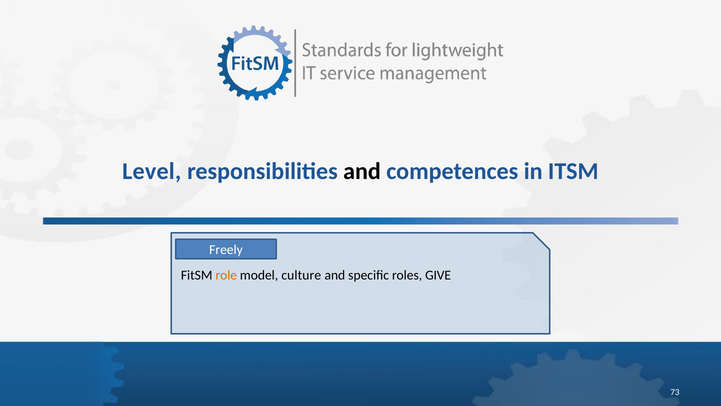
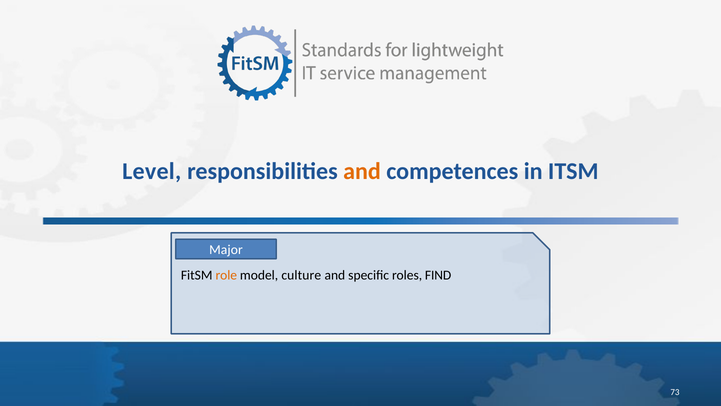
and at (362, 171) colour: black -> orange
Freely: Freely -> Major
GIVE: GIVE -> FIND
